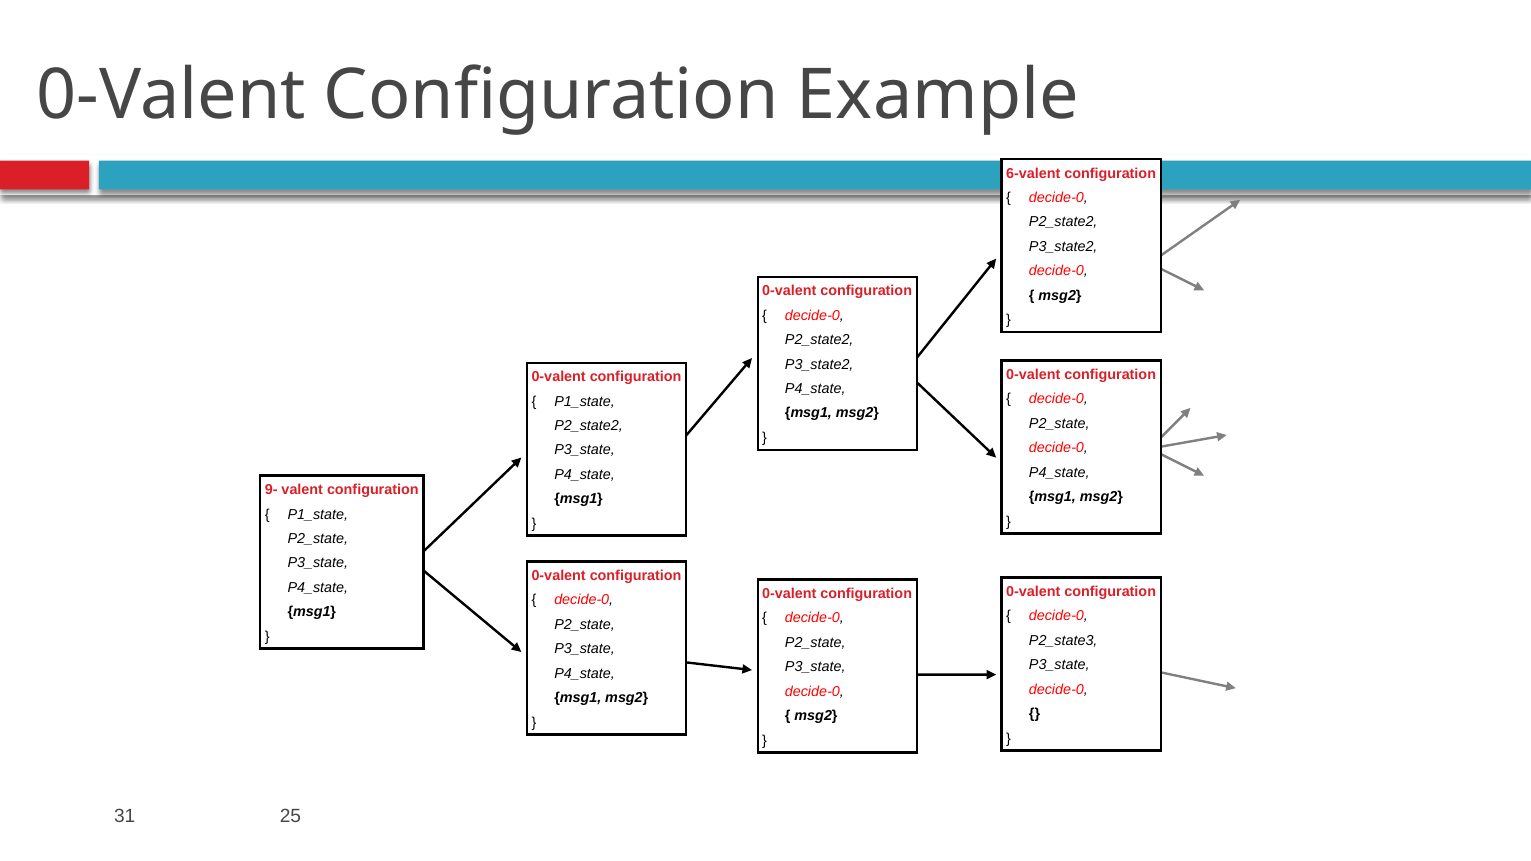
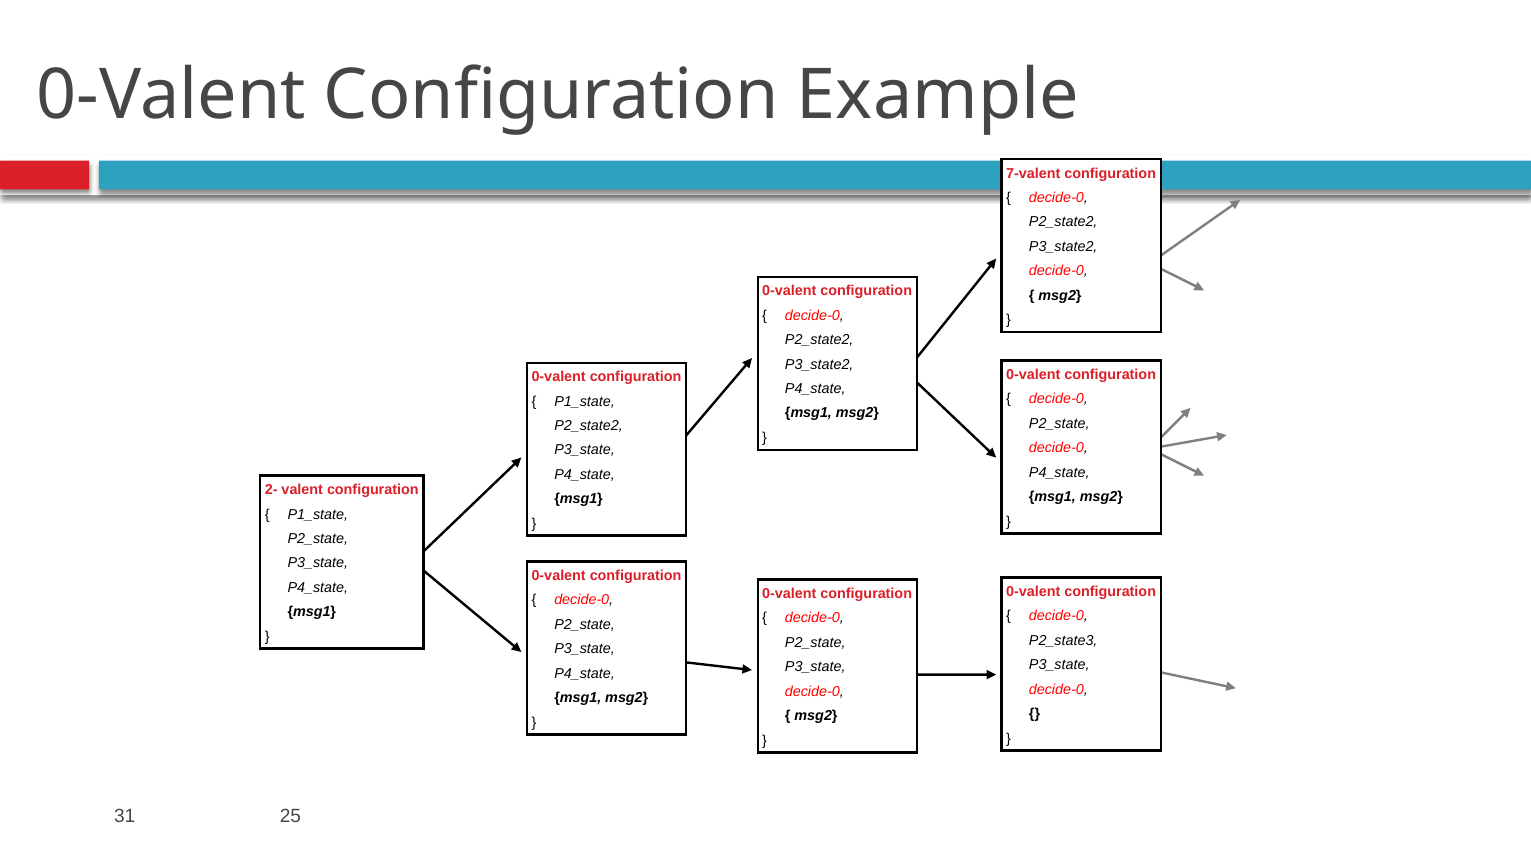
6-valent: 6-valent -> 7-valent
9-: 9- -> 2-
